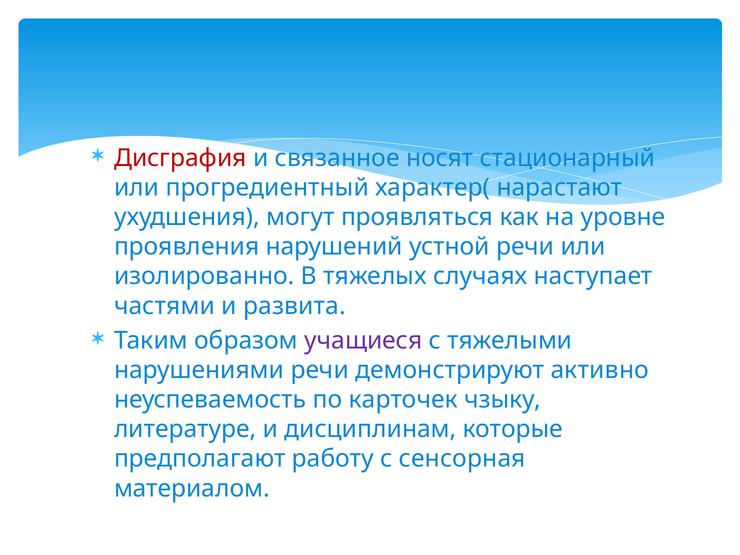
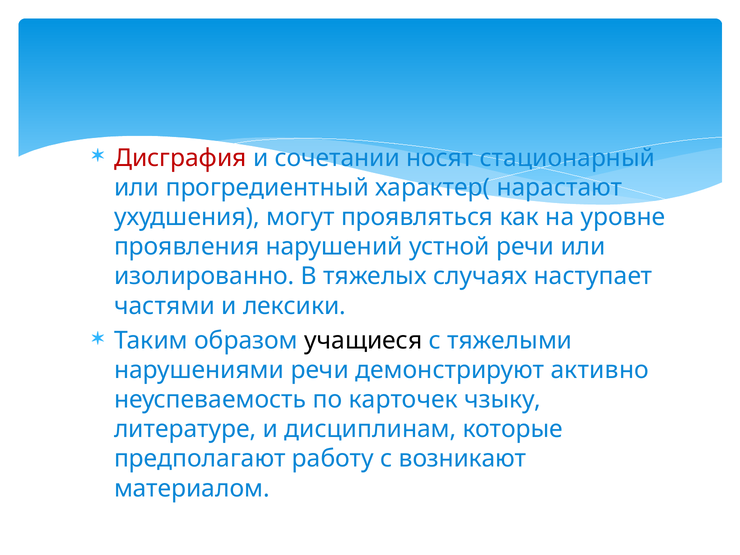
связанное: связанное -> сочетании
развита: развита -> лексики
учащиеся colour: purple -> black
сенсорная: сенсорная -> возникают
